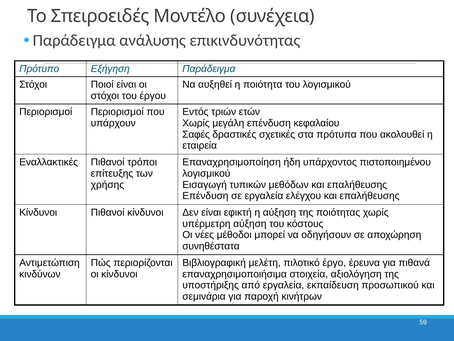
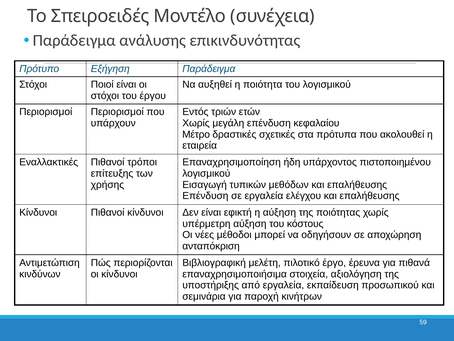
Σαφές: Σαφές -> Μέτρο
συνηθέστατα: συνηθέστατα -> ανταπόκριση
